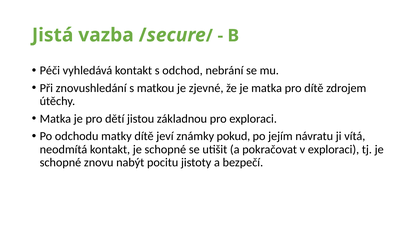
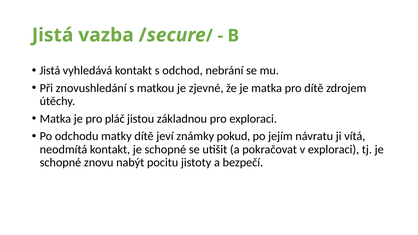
Péči at (50, 71): Péči -> Jistá
dětí: dětí -> pláč
